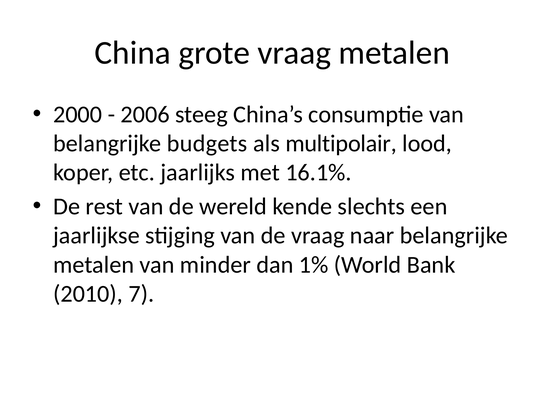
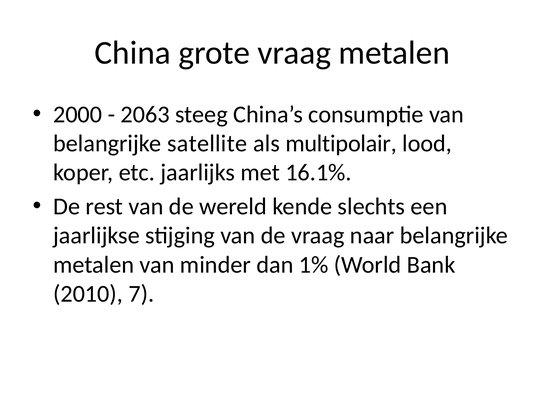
2006: 2006 -> 2063
budgets: budgets -> satellite
